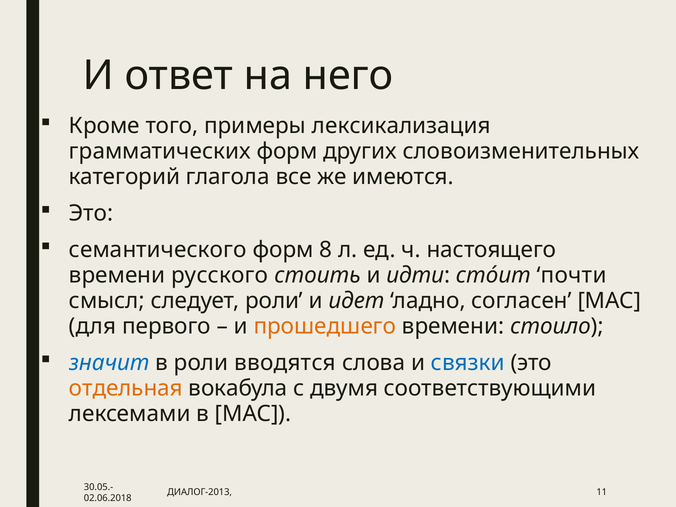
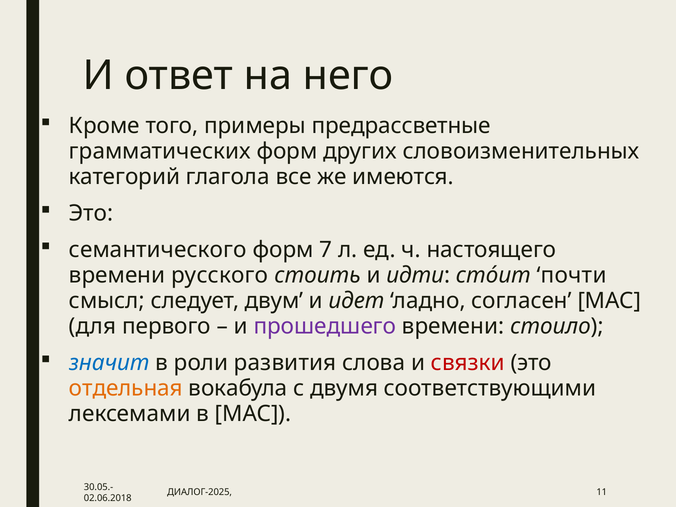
лексикализация: лексикализация -> предрассветные
8: 8 -> 7
следует роли: роли -> двум
прошедшего colour: orange -> purple
вводятся: вводятся -> развития
связки colour: blue -> red
ДИАЛОГ-2013: ДИАЛОГ-2013 -> ДИАЛОГ-2025
